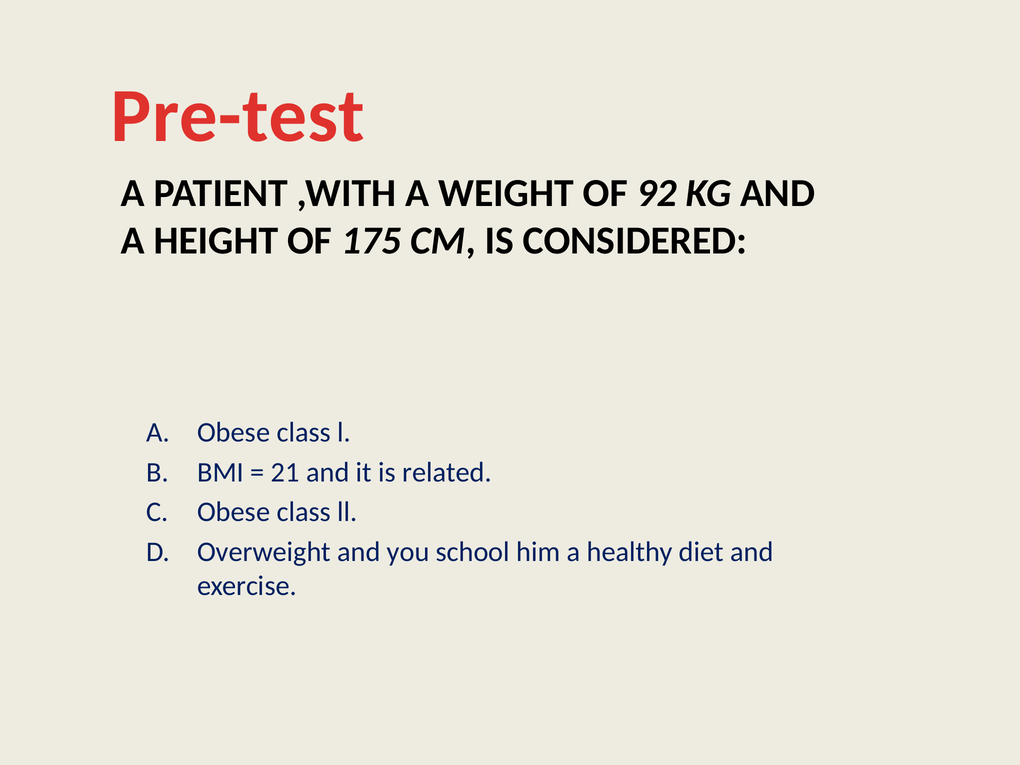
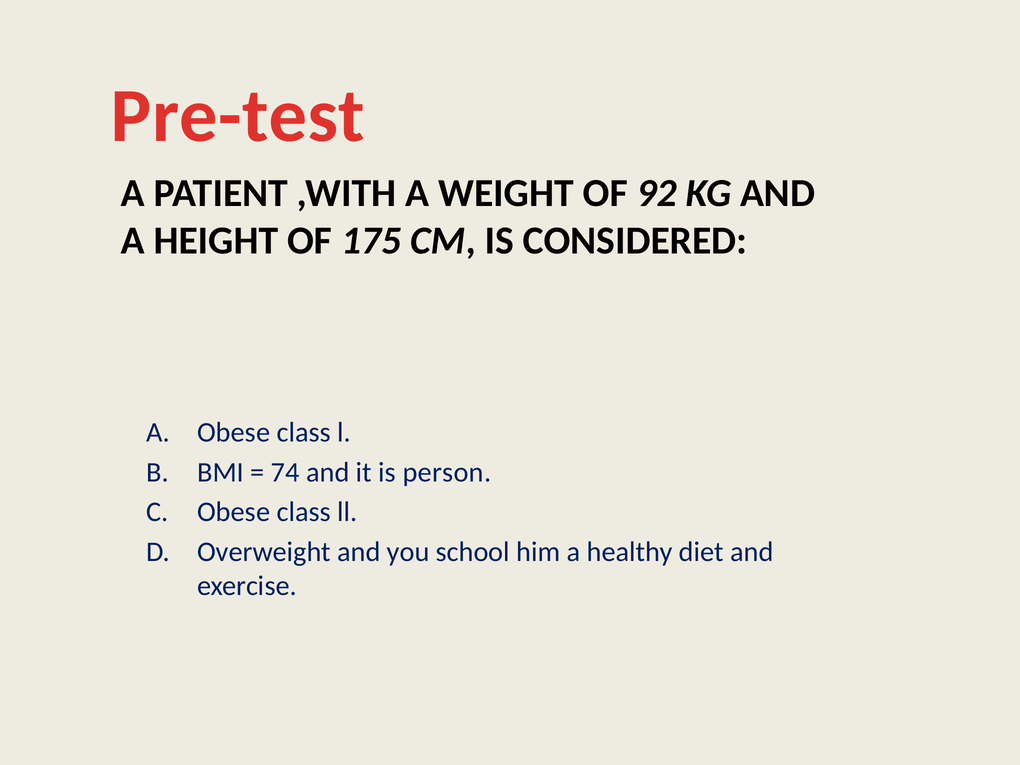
21: 21 -> 74
related: related -> person
